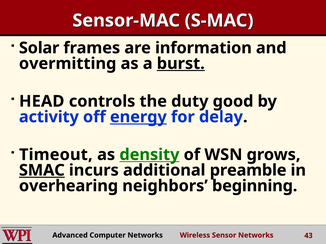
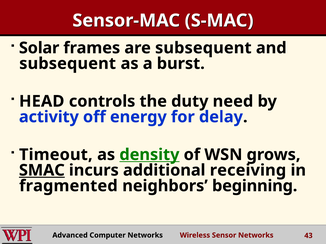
are information: information -> subsequent
overmitting at (68, 64): overmitting -> subsequent
burst underline: present -> none
good: good -> need
energy underline: present -> none
preamble: preamble -> receiving
overhearing: overhearing -> fragmented
